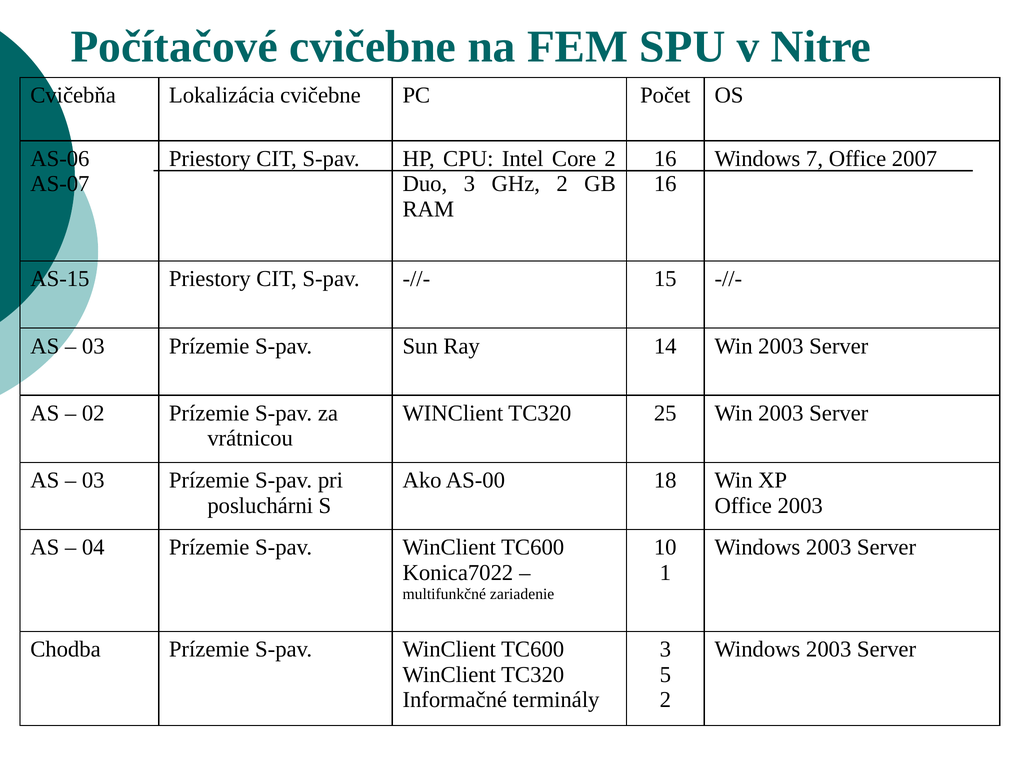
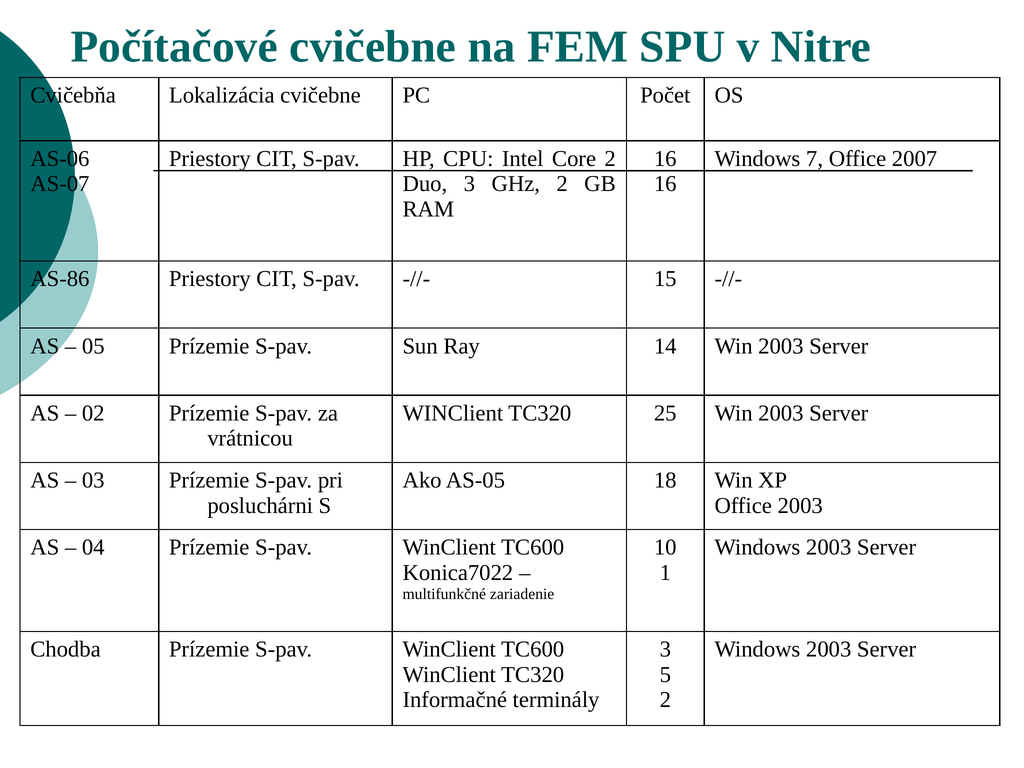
AS-15: AS-15 -> AS-86
03 at (93, 346): 03 -> 05
AS-00: AS-00 -> AS-05
